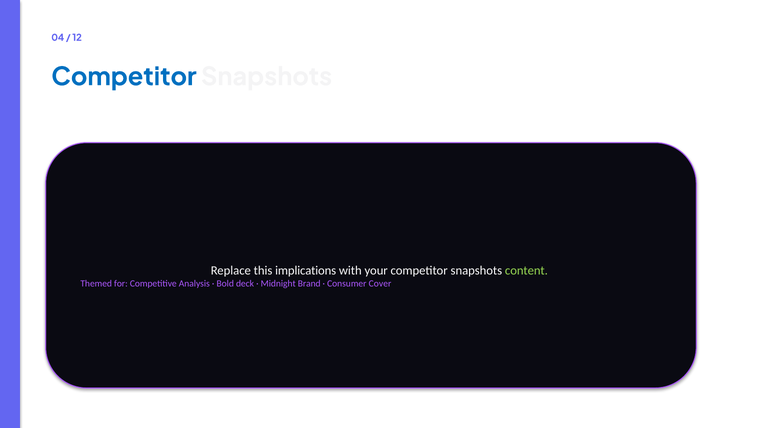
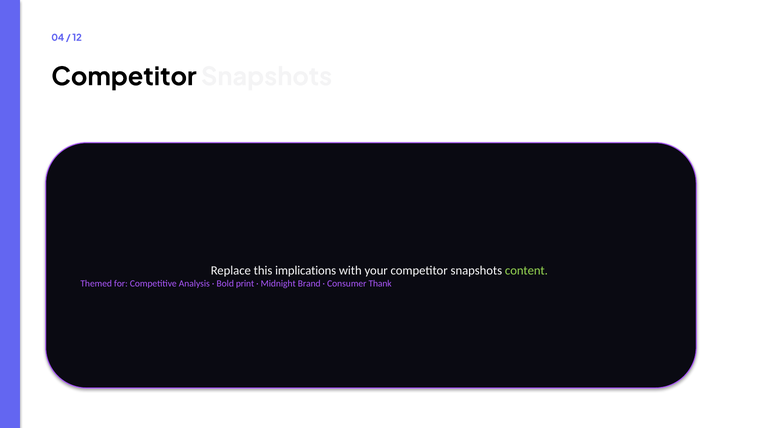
Competitor at (124, 77) colour: blue -> black
deck: deck -> print
Cover: Cover -> Thank
